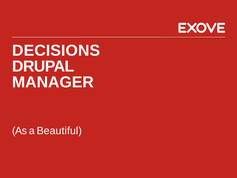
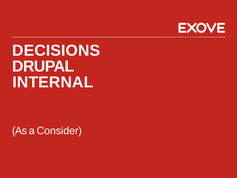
MANAGER: MANAGER -> INTERNAL
Beautiful: Beautiful -> Consider
